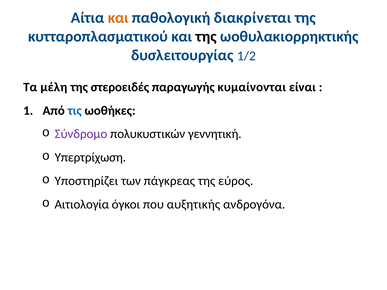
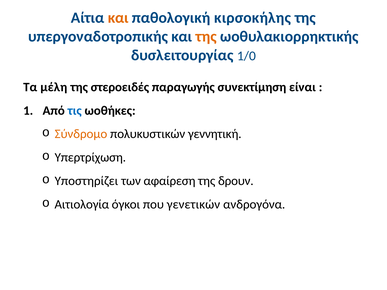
διακρίνεται: διακρίνεται -> κιρσοκήλης
κυτταροπλασματικού: κυτταροπλασματικού -> υπεργοναδοτροπικής
της at (206, 36) colour: black -> orange
1/2: 1/2 -> 1/0
κυμαίνονται: κυμαίνονται -> συνεκτίμηση
Σύνδρομο colour: purple -> orange
πάγκρεας: πάγκρεας -> αφαίρεση
εύρος: εύρος -> δρουν
αυξητικής: αυξητικής -> γενετικών
